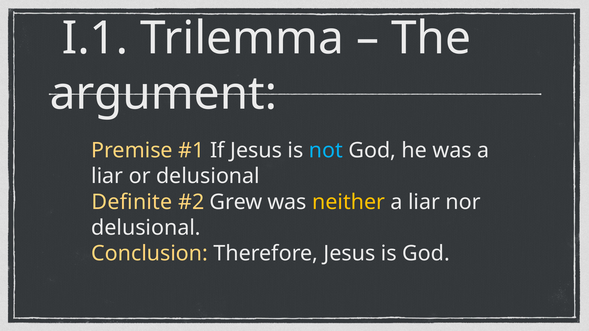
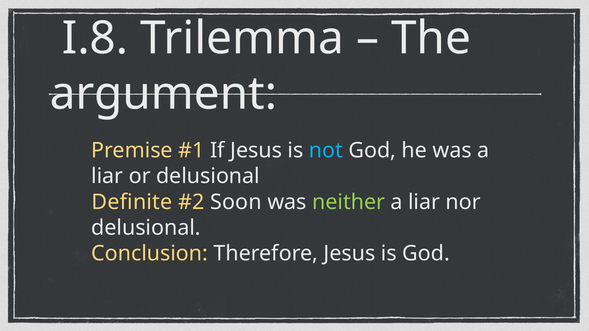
I.1: I.1 -> I.8
Grew: Grew -> Soon
neither colour: yellow -> light green
